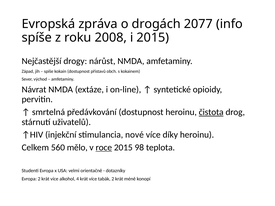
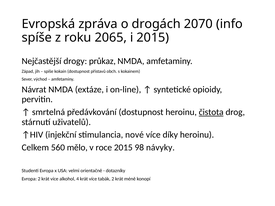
2077: 2077 -> 2070
2008: 2008 -> 2065
nárůst: nárůst -> průkaz
roce underline: present -> none
teplota: teplota -> návyky
